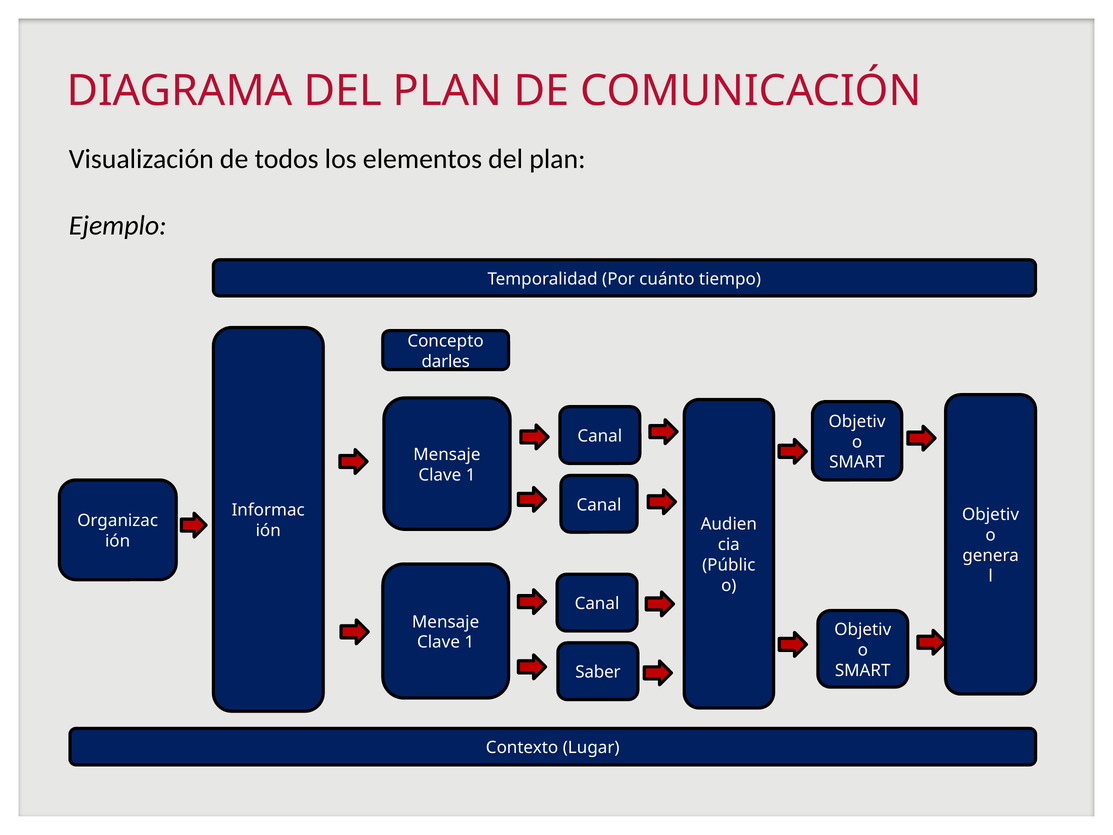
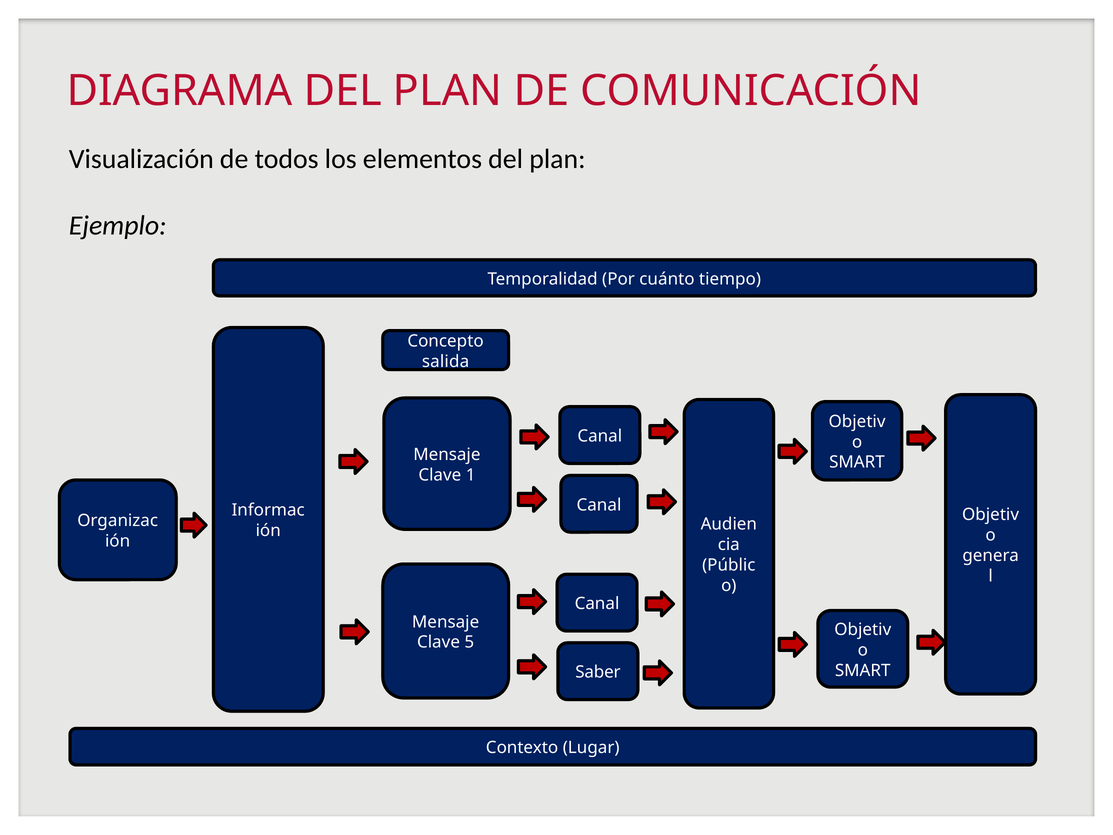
darles: darles -> salida
1 at (469, 642): 1 -> 5
